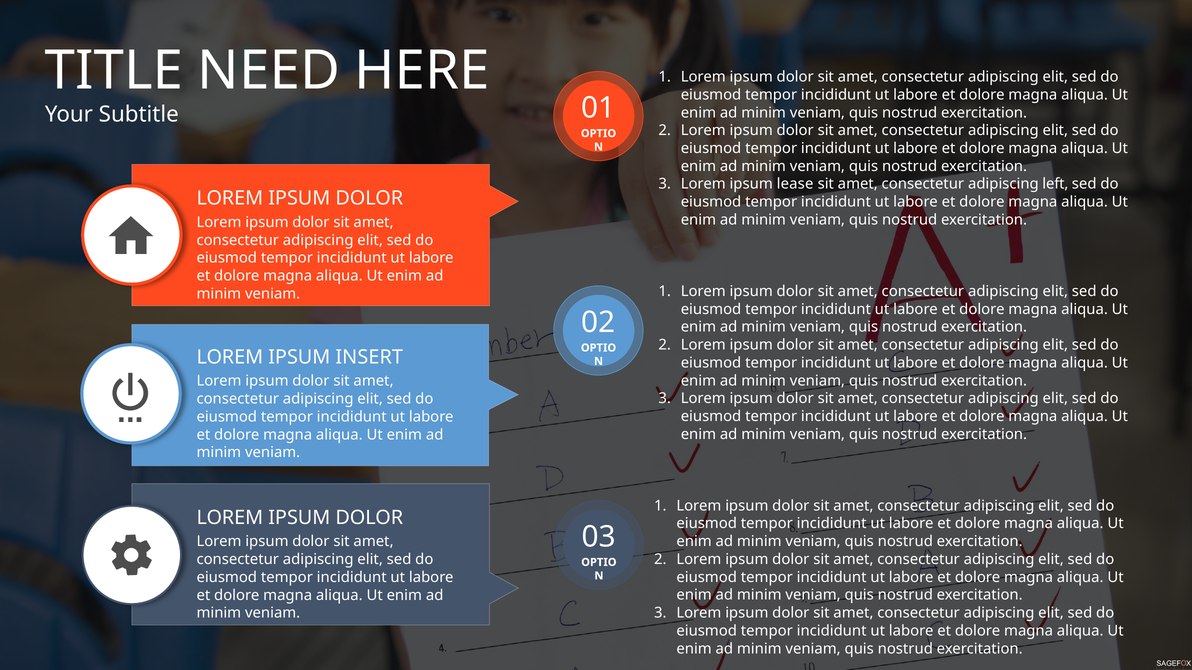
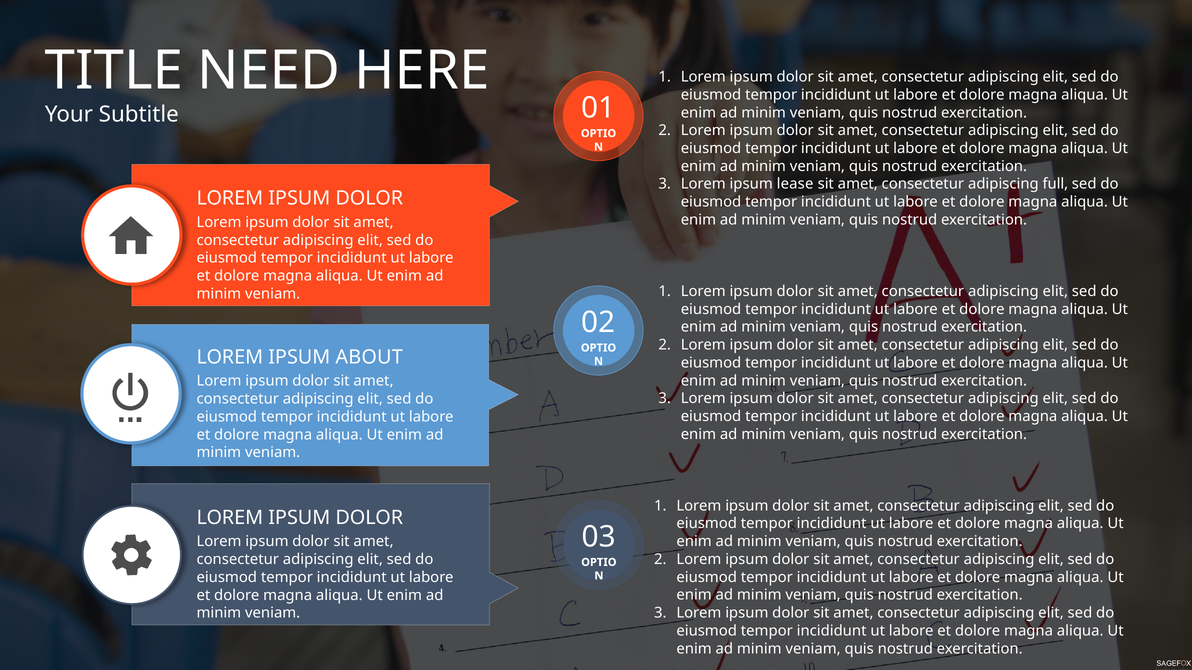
left: left -> full
INSERT: INSERT -> ABOUT
